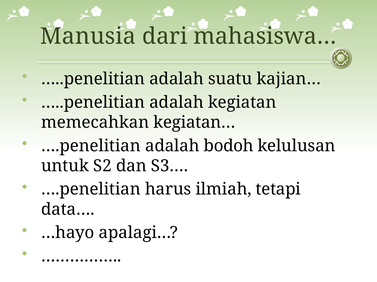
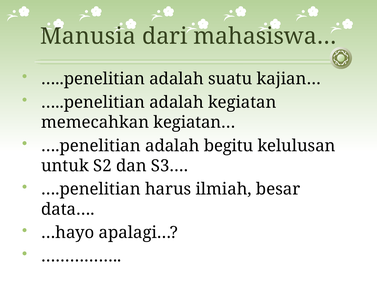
bodoh: bodoh -> begitu
tetapi: tetapi -> besar
